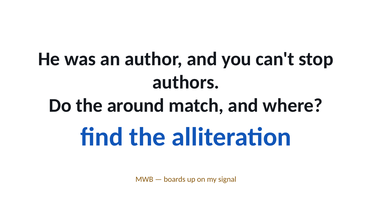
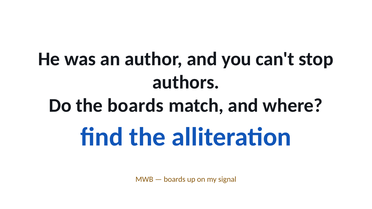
the around: around -> boards
